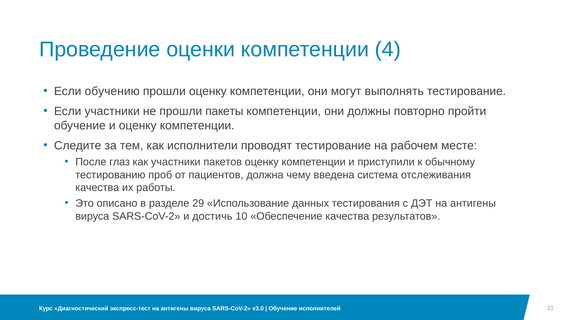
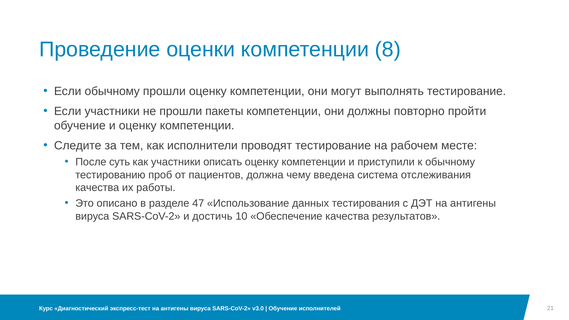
4: 4 -> 8
Если обучению: обучению -> обычному
глаз: глаз -> суть
пакетов: пакетов -> описать
29: 29 -> 47
